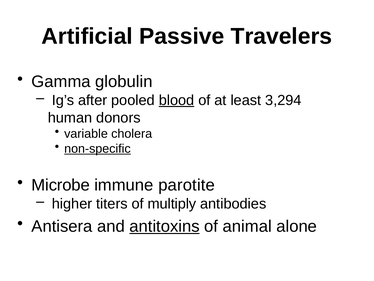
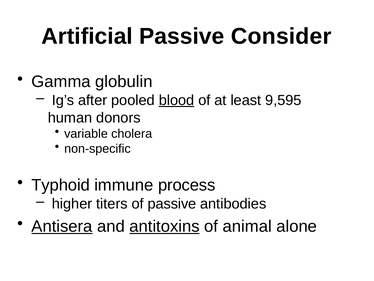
Travelers: Travelers -> Consider
3,294: 3,294 -> 9,595
non-specific underline: present -> none
Microbe: Microbe -> Typhoid
parotite: parotite -> process
of multiply: multiply -> passive
Antisera underline: none -> present
